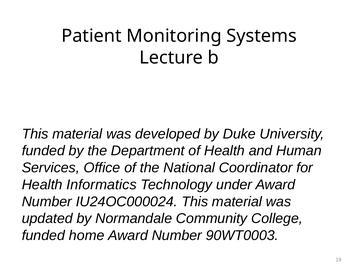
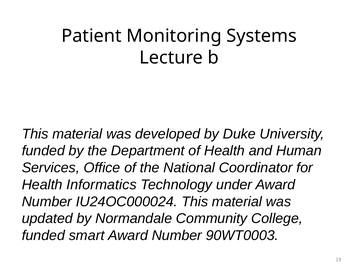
home: home -> smart
